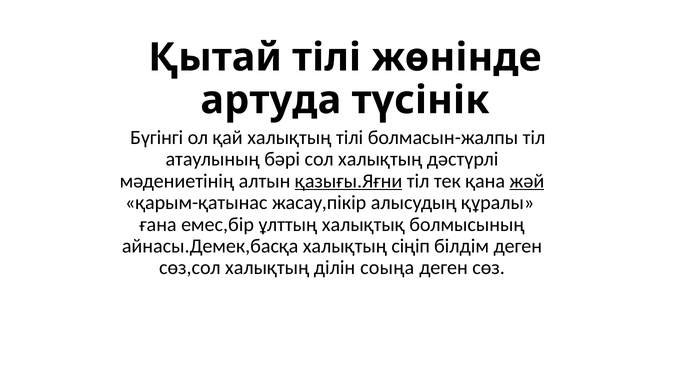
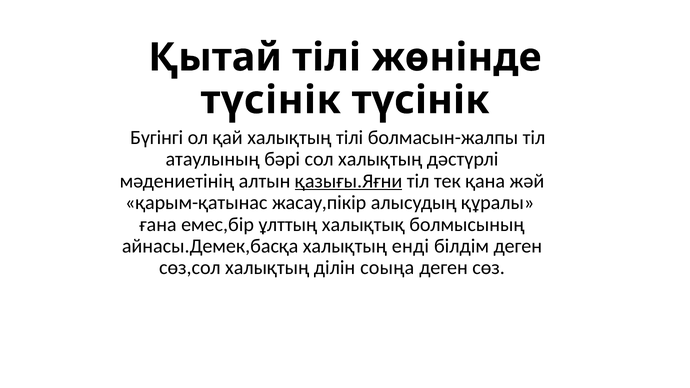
артуда at (271, 100): артуда -> түсінік
жәй underline: present -> none
сіңіп: сіңіп -> енді
